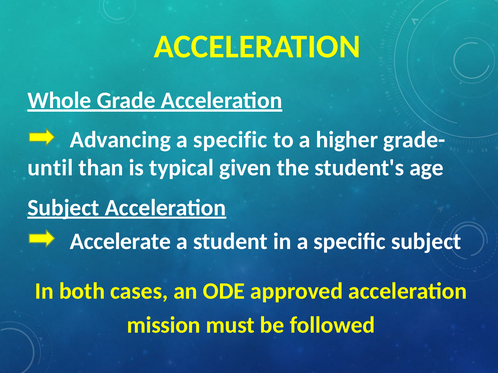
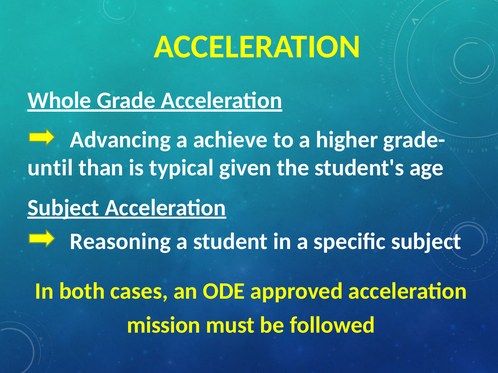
Advancing a specific: specific -> achieve
Accelerate: Accelerate -> Reasoning
